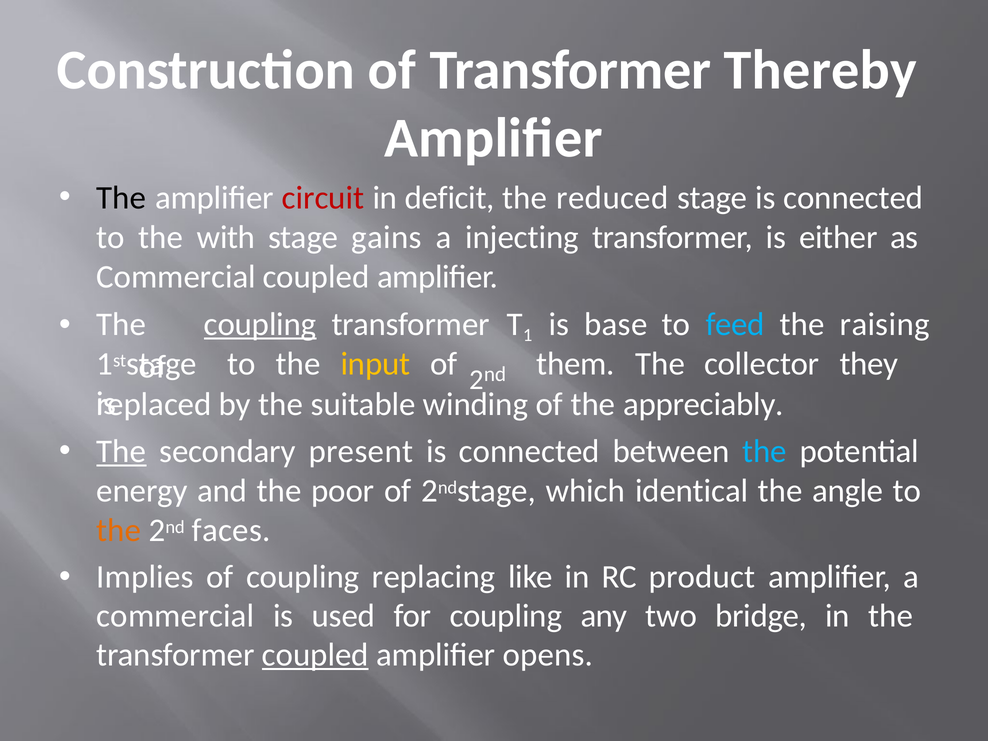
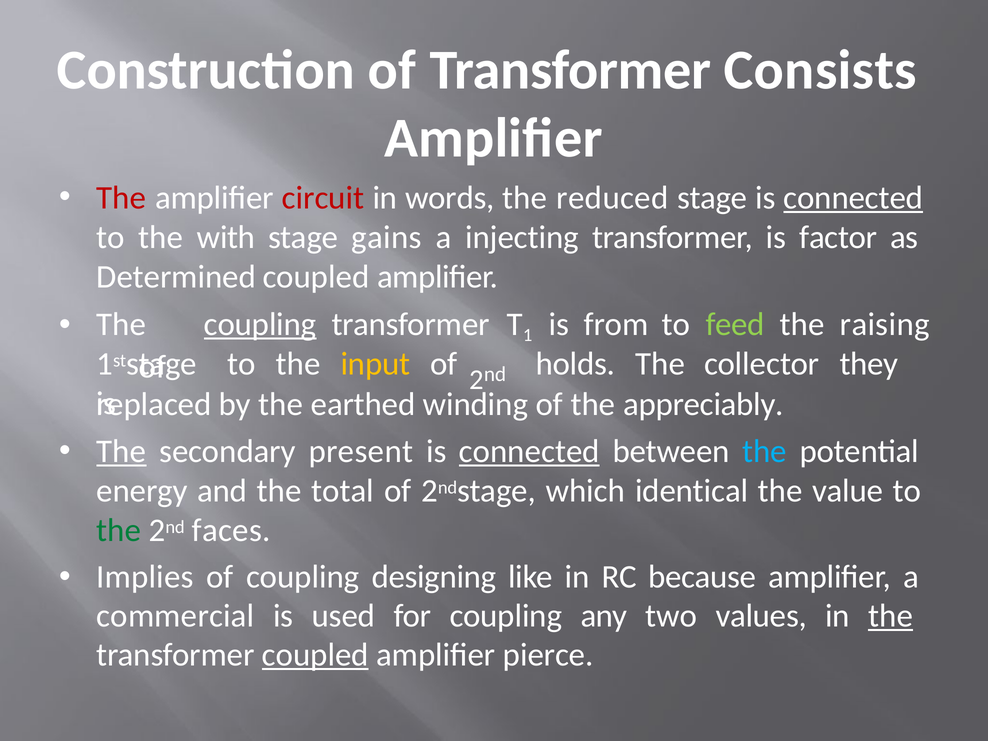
Thereby: Thereby -> Consists
The at (121, 198) colour: black -> red
deficit: deficit -> words
connected at (853, 198) underline: none -> present
either: either -> factor
Commercial at (176, 277): Commercial -> Determined
base: base -> from
feed colour: light blue -> light green
them: them -> holds
suitable: suitable -> earthed
connected at (529, 452) underline: none -> present
poor: poor -> total
angle: angle -> value
the at (119, 531) colour: orange -> green
replacing: replacing -> designing
product: product -> because
bridge: bridge -> values
the at (891, 616) underline: none -> present
opens: opens -> pierce
